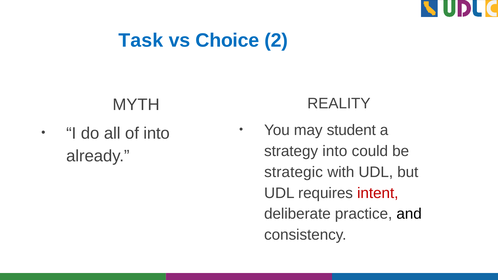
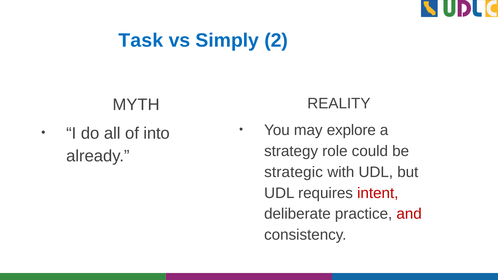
Choice: Choice -> Simply
student: student -> explore
strategy into: into -> role
and colour: black -> red
